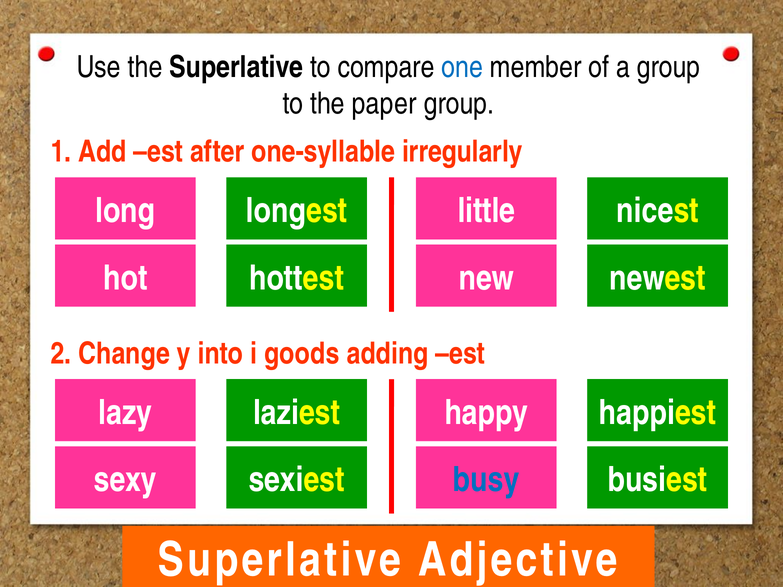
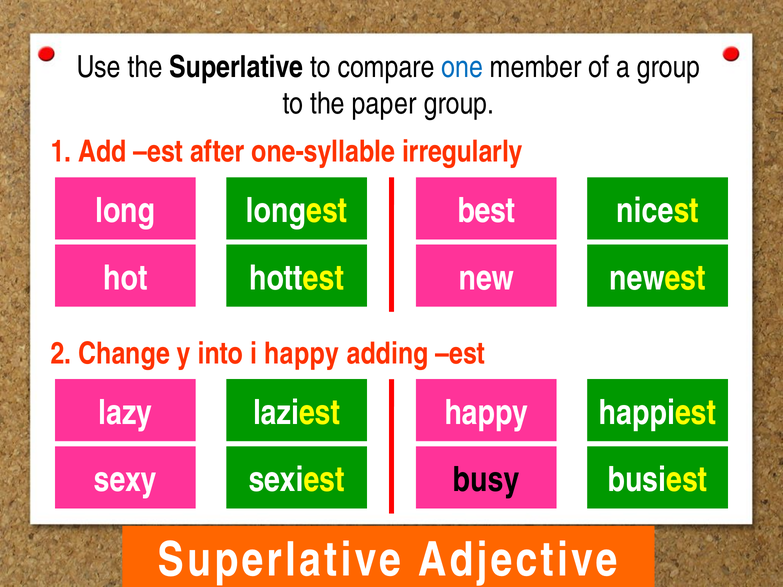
little: little -> best
i goods: goods -> happy
busy colour: blue -> black
